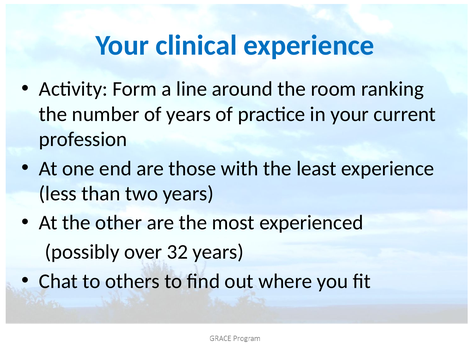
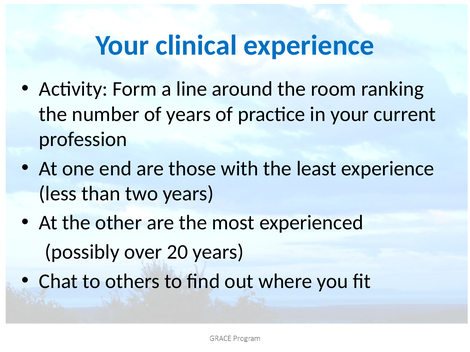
32: 32 -> 20
